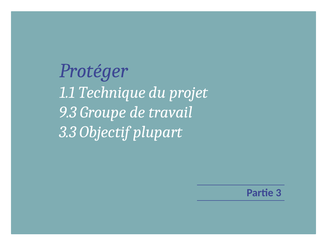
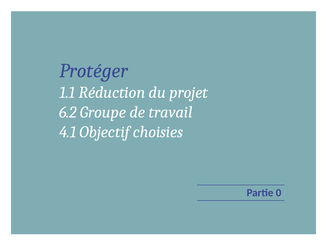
Technique: Technique -> Réduction
9.3: 9.3 -> 6.2
3.3: 3.3 -> 4.1
plupart: plupart -> choisies
3: 3 -> 0
